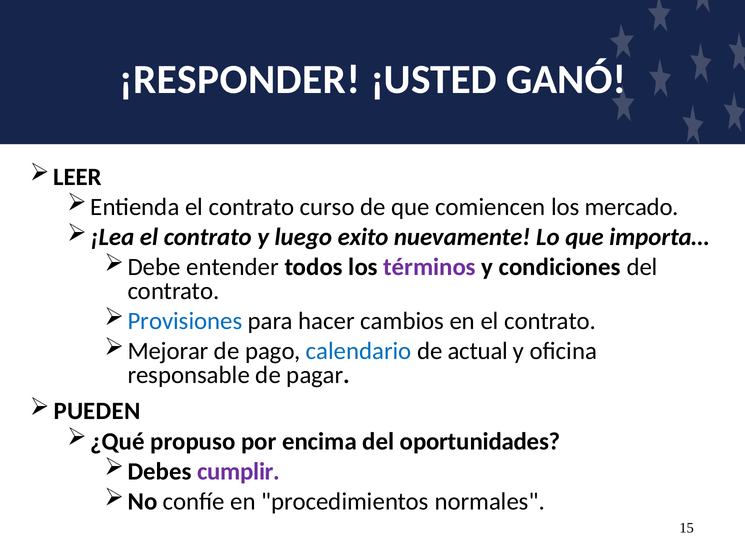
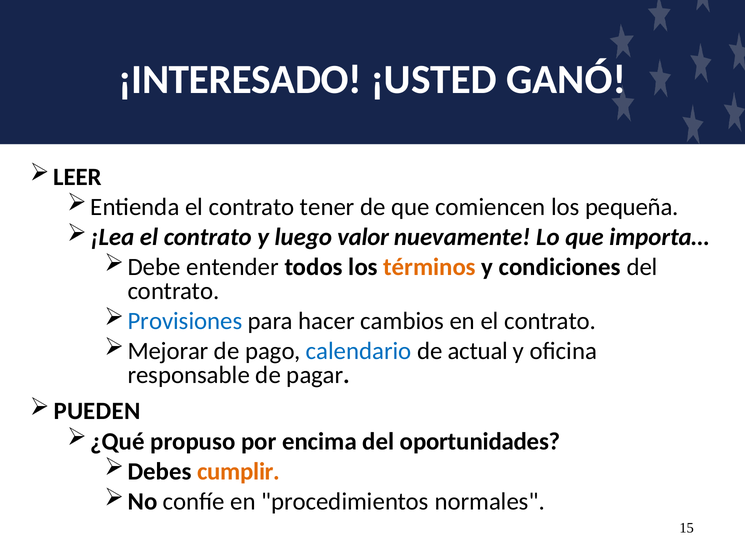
¡RESPONDER: ¡RESPONDER -> ¡INTERESADO
curso: curso -> tener
mercado: mercado -> pequeña
exito: exito -> valor
términos colour: purple -> orange
cumplir colour: purple -> orange
